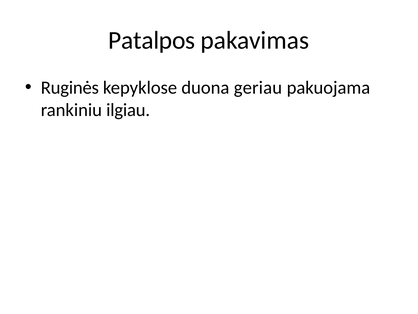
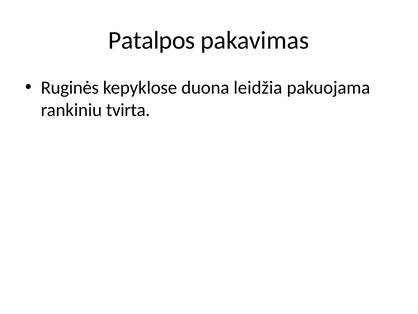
geriau: geriau -> leidžia
ilgiau: ilgiau -> tvirta
